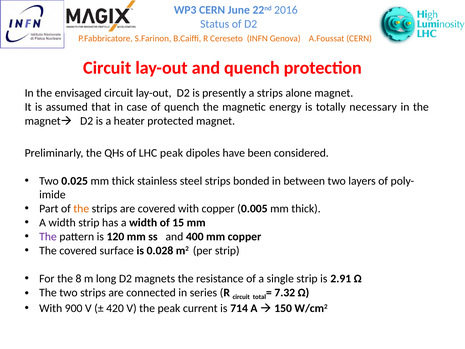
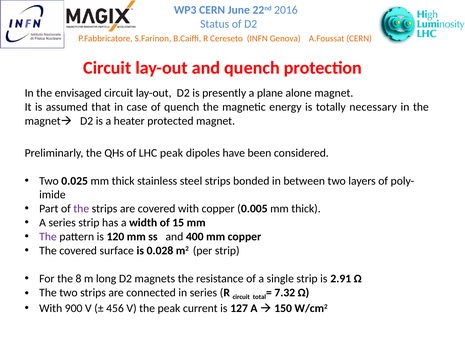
a strips: strips -> plane
the at (81, 209) colour: orange -> purple
width at (62, 223): width -> series
420: 420 -> 456
714: 714 -> 127
